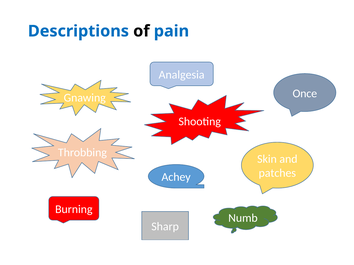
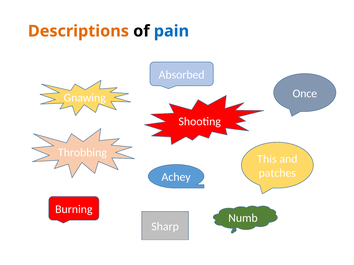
Descriptions colour: blue -> orange
Analgesia: Analgesia -> Absorbed
Skin: Skin -> This
